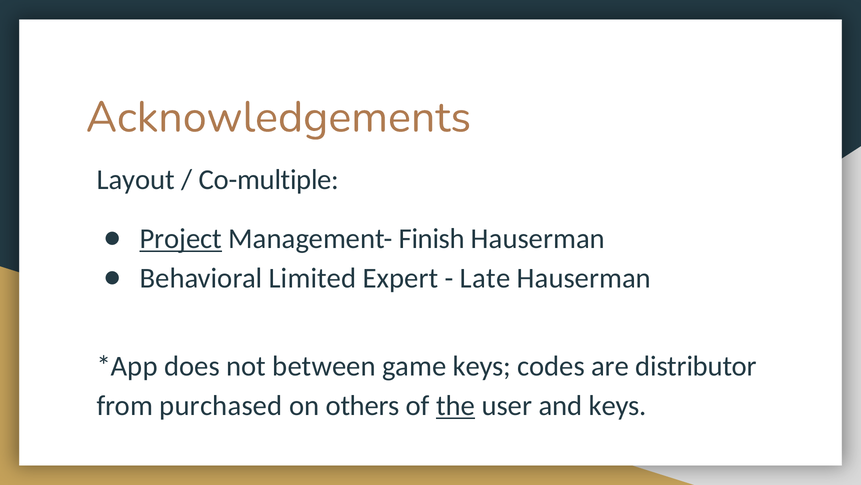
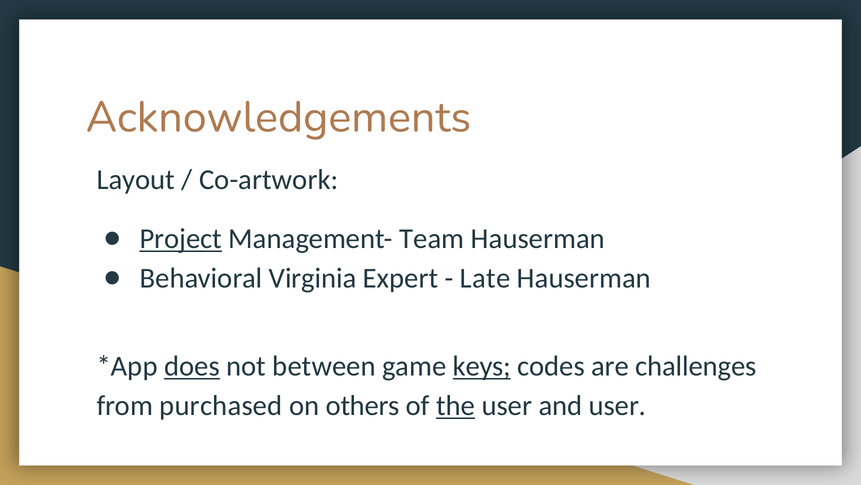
Co-multiple: Co-multiple -> Co-artwork
Finish: Finish -> Team
Limited: Limited -> Virginia
does underline: none -> present
keys at (482, 366) underline: none -> present
distributor: distributor -> challenges
and keys: keys -> user
